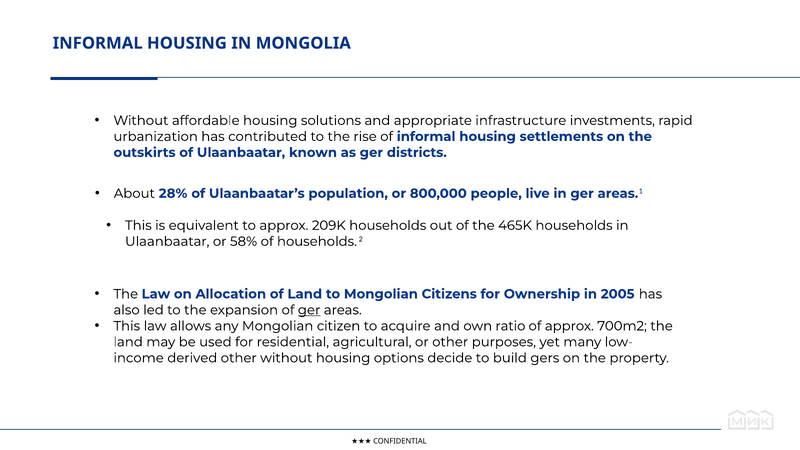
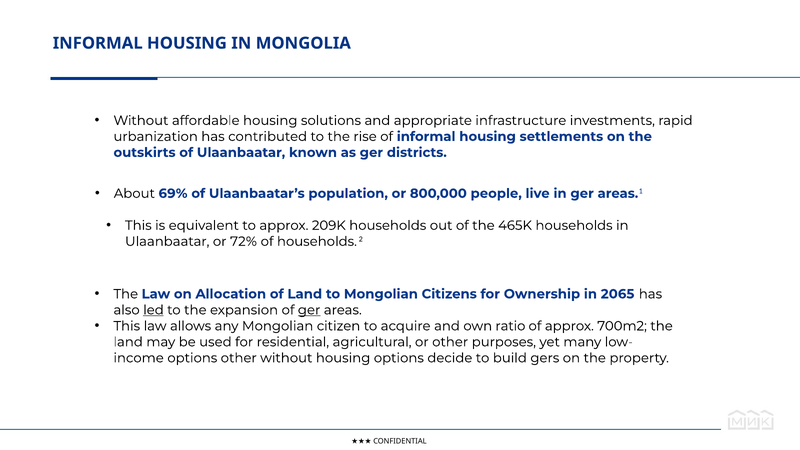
28%: 28% -> 69%
58%: 58% -> 72%
2005: 2005 -> 2065
led underline: none -> present
derived at (192, 358): derived -> options
